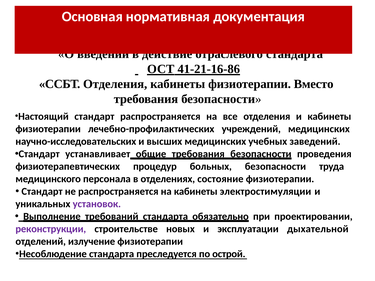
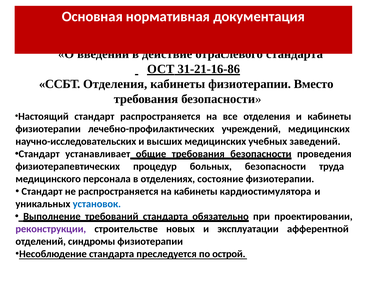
41-21-16-86: 41-21-16-86 -> 31-21-16-86
электростимуляции: электростимуляции -> кардиостимулятора
установок colour: purple -> blue
дыхательной: дыхательной -> афферентной
излучение: излучение -> синдромы
